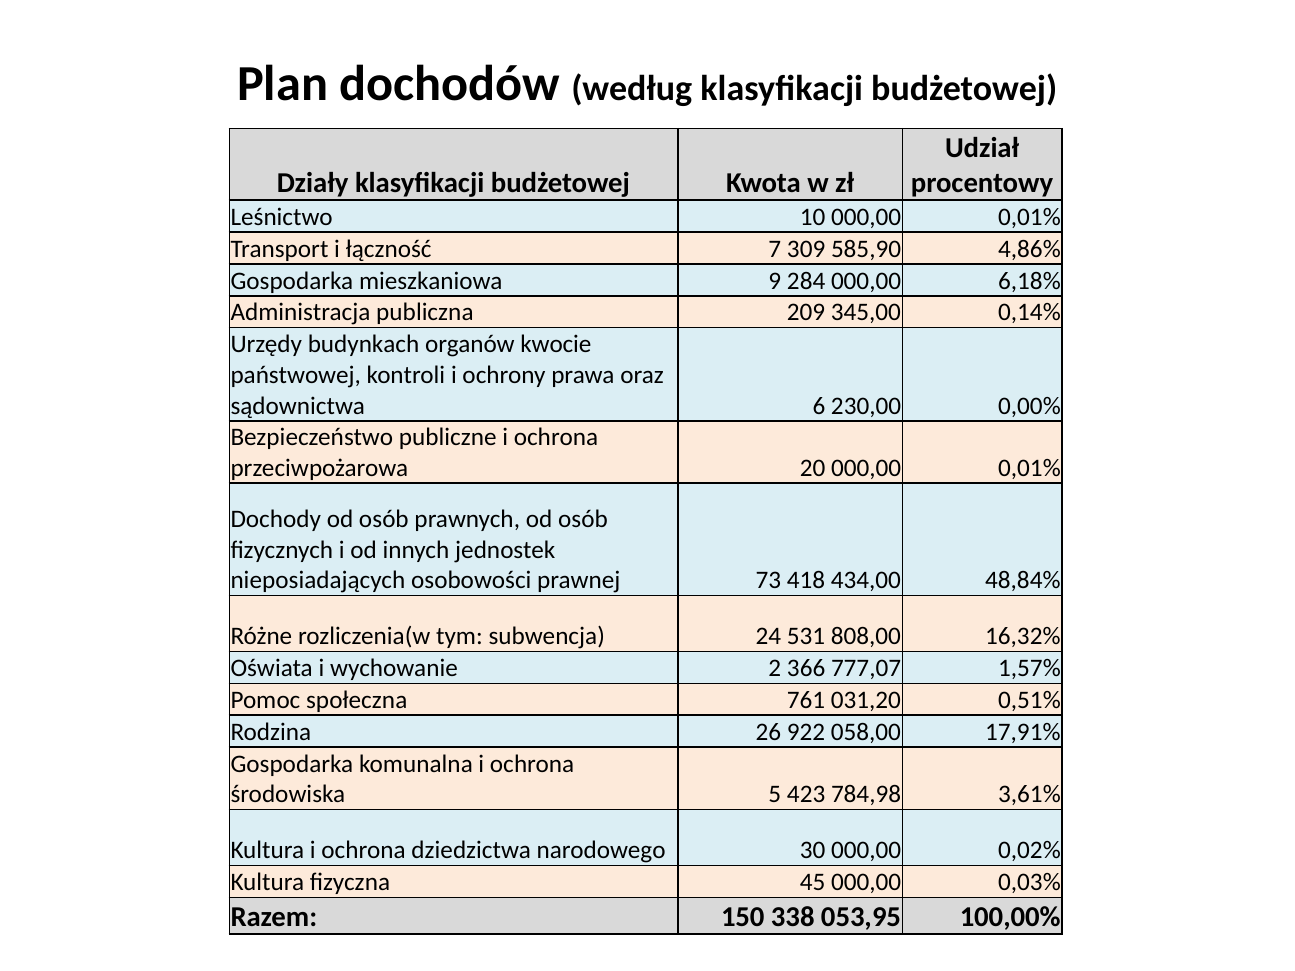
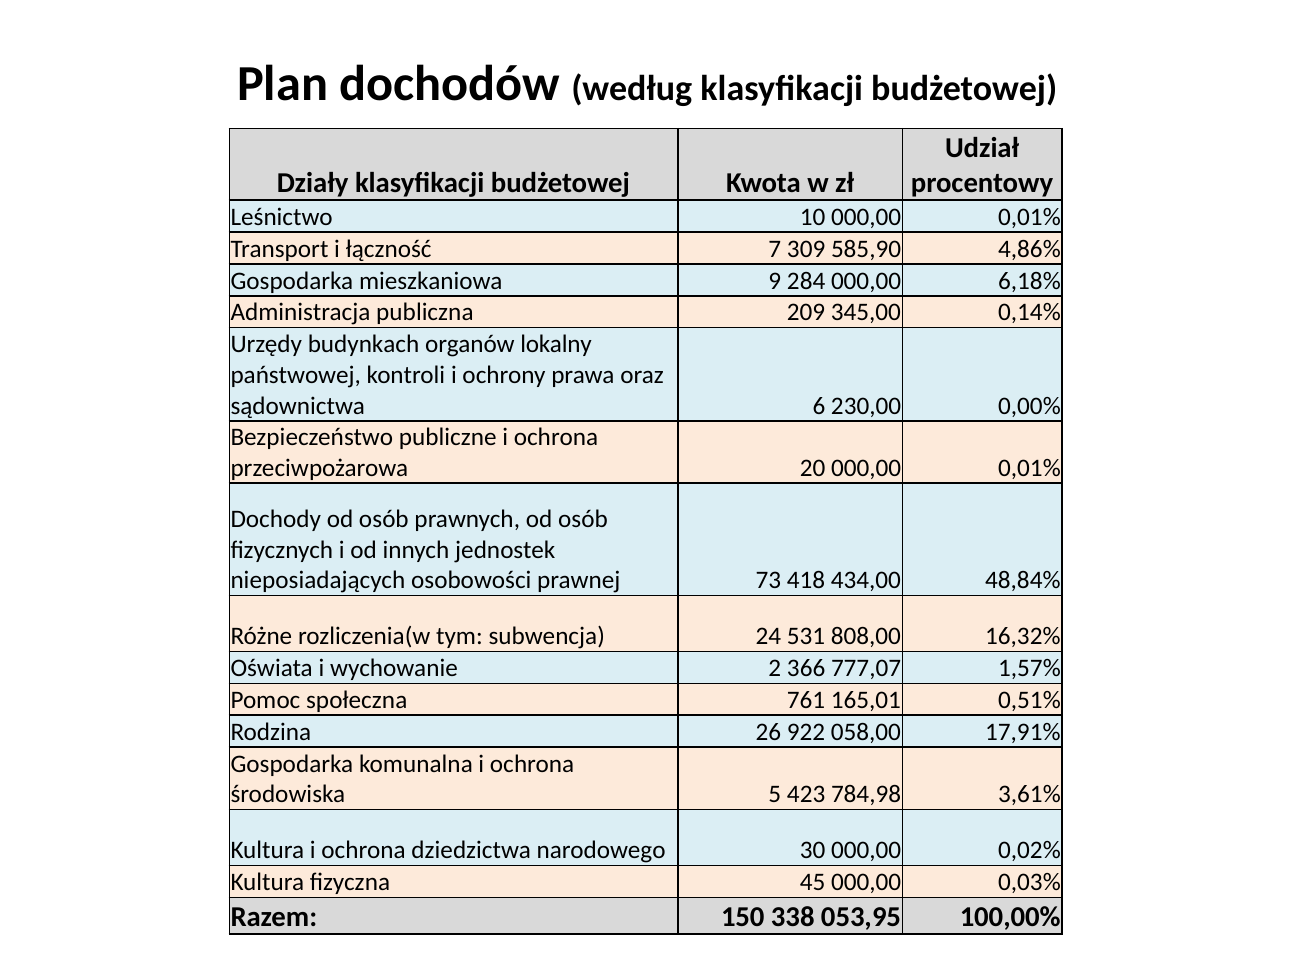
kwocie: kwocie -> lokalny
031,20: 031,20 -> 165,01
